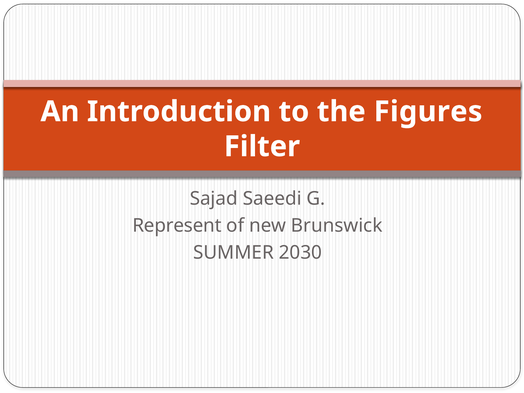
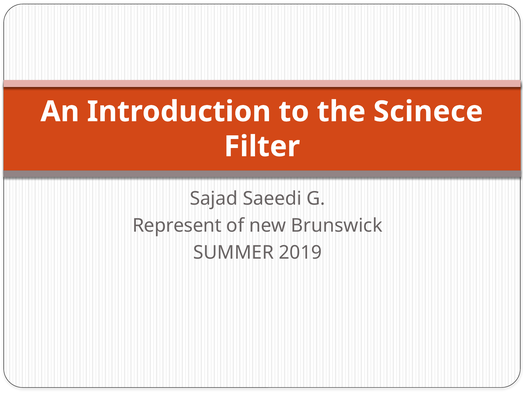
Figures: Figures -> Scinece
2030: 2030 -> 2019
